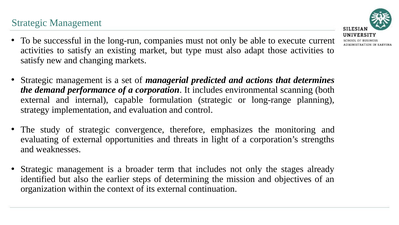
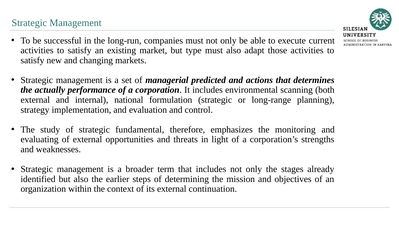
demand: demand -> actually
capable: capable -> national
convergence: convergence -> fundamental
